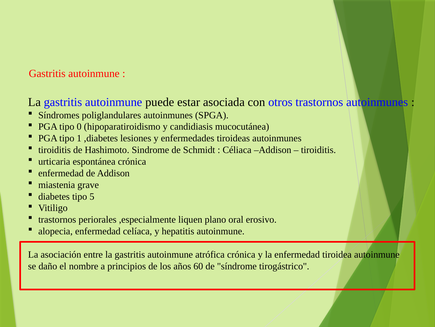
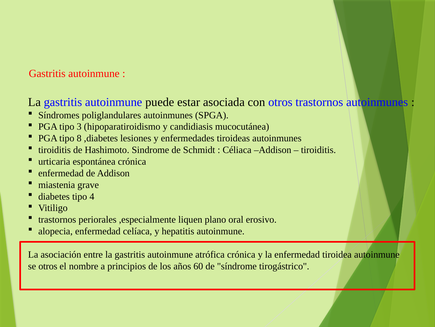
0: 0 -> 3
1: 1 -> 8
5: 5 -> 4
se daño: daño -> otros
